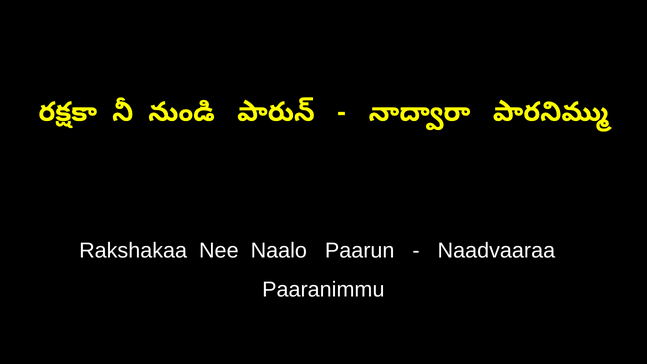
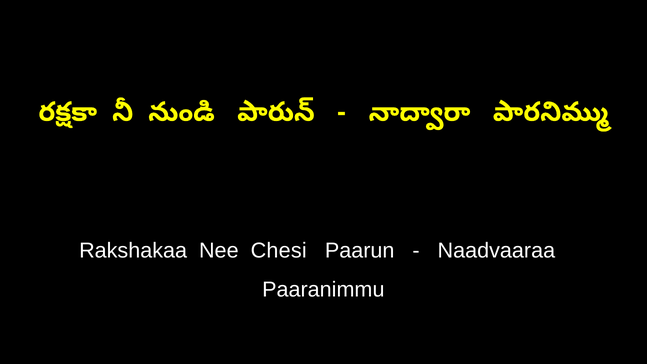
Naalo: Naalo -> Chesi
